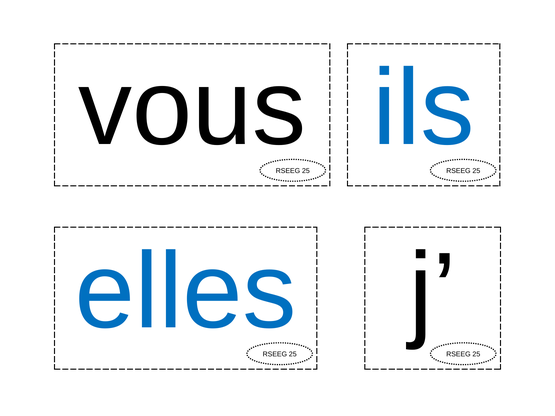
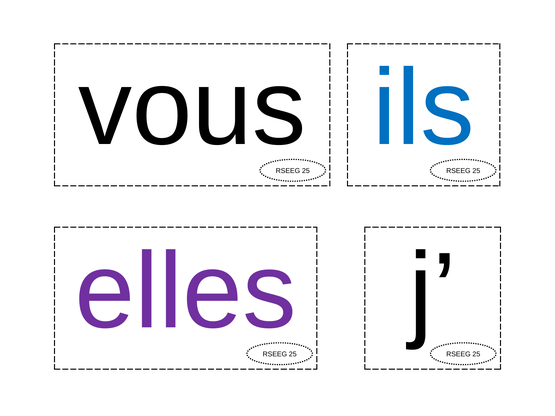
elles colour: blue -> purple
